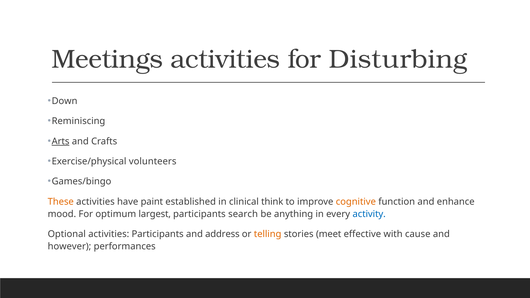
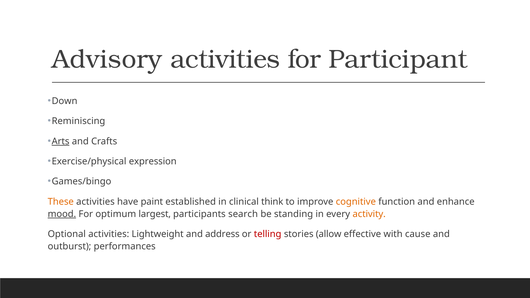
Meetings: Meetings -> Advisory
Disturbing: Disturbing -> Participant
volunteers: volunteers -> expression
mood underline: none -> present
anything: anything -> standing
activity colour: blue -> orange
activities Participants: Participants -> Lightweight
telling colour: orange -> red
meet: meet -> allow
however: however -> outburst
